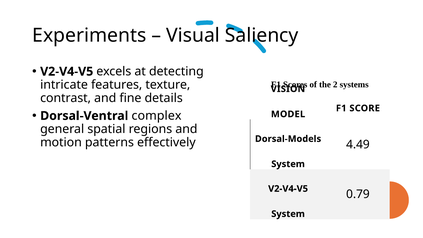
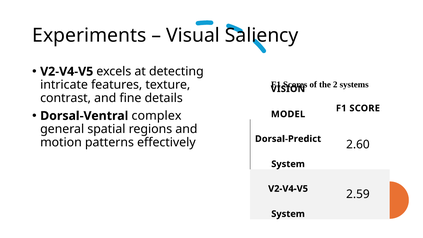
Dorsal-Models: Dorsal-Models -> Dorsal-Predict
4.49: 4.49 -> 2.60
0.79: 0.79 -> 2.59
